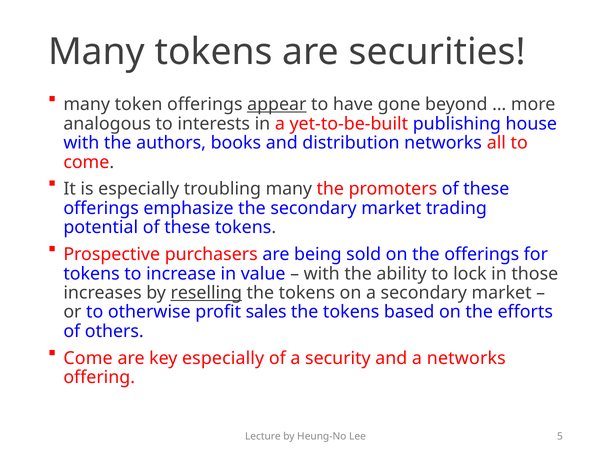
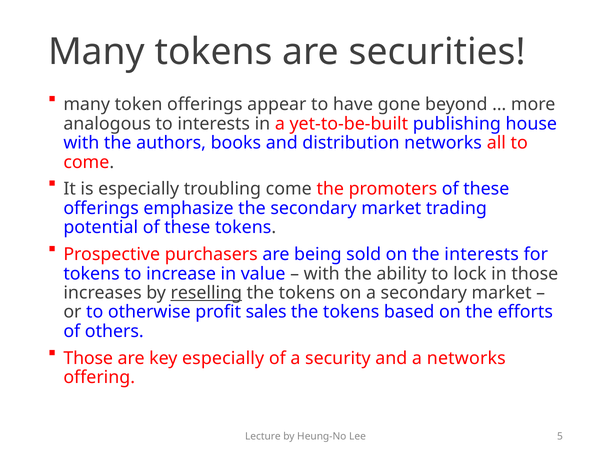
appear underline: present -> none
troubling many: many -> come
the offerings: offerings -> interests
Come at (88, 358): Come -> Those
